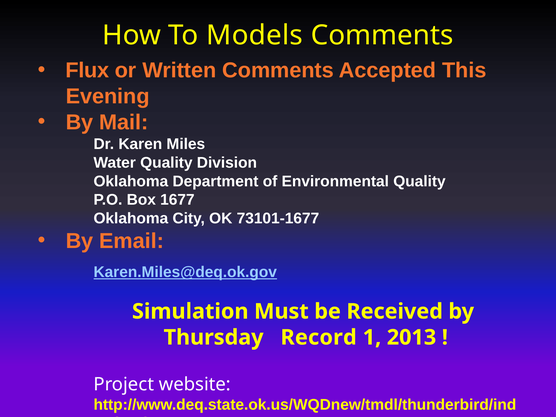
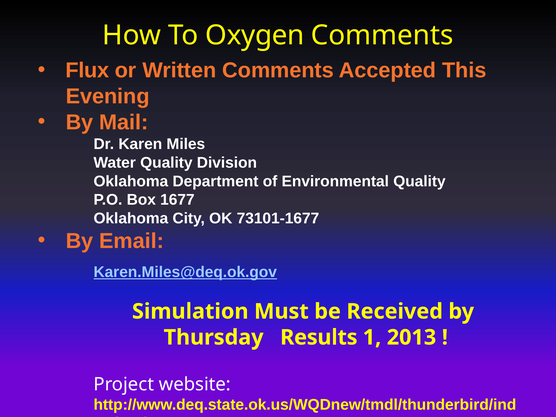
Models: Models -> Oxygen
Record: Record -> Results
